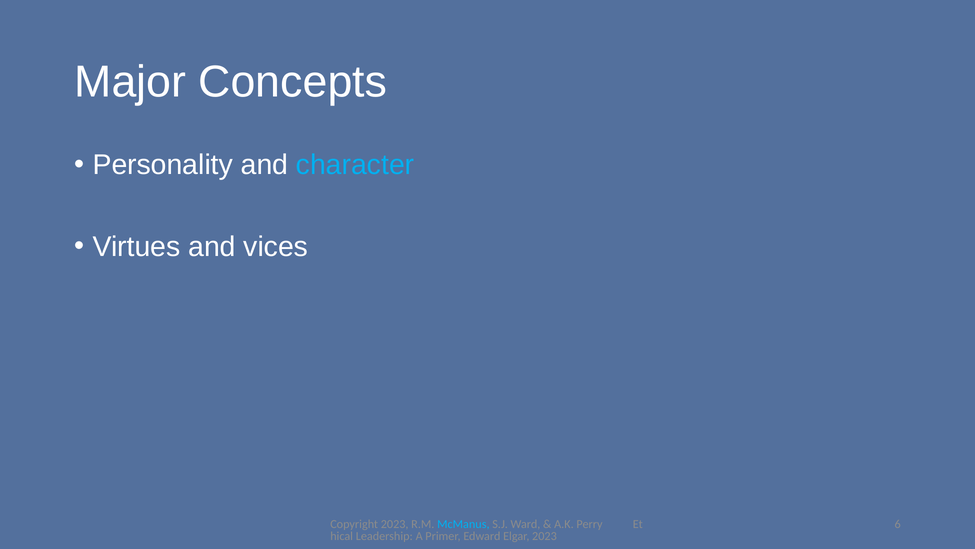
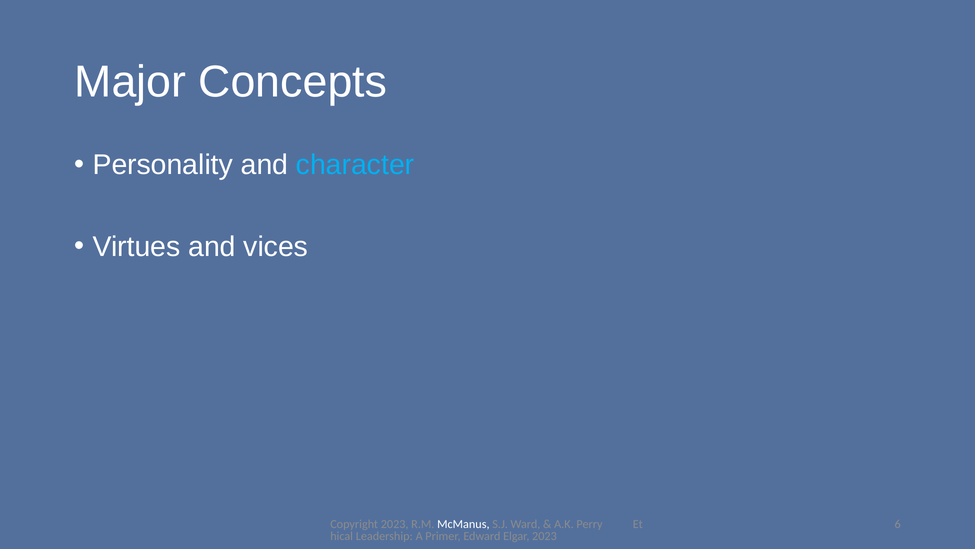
McManus colour: light blue -> white
